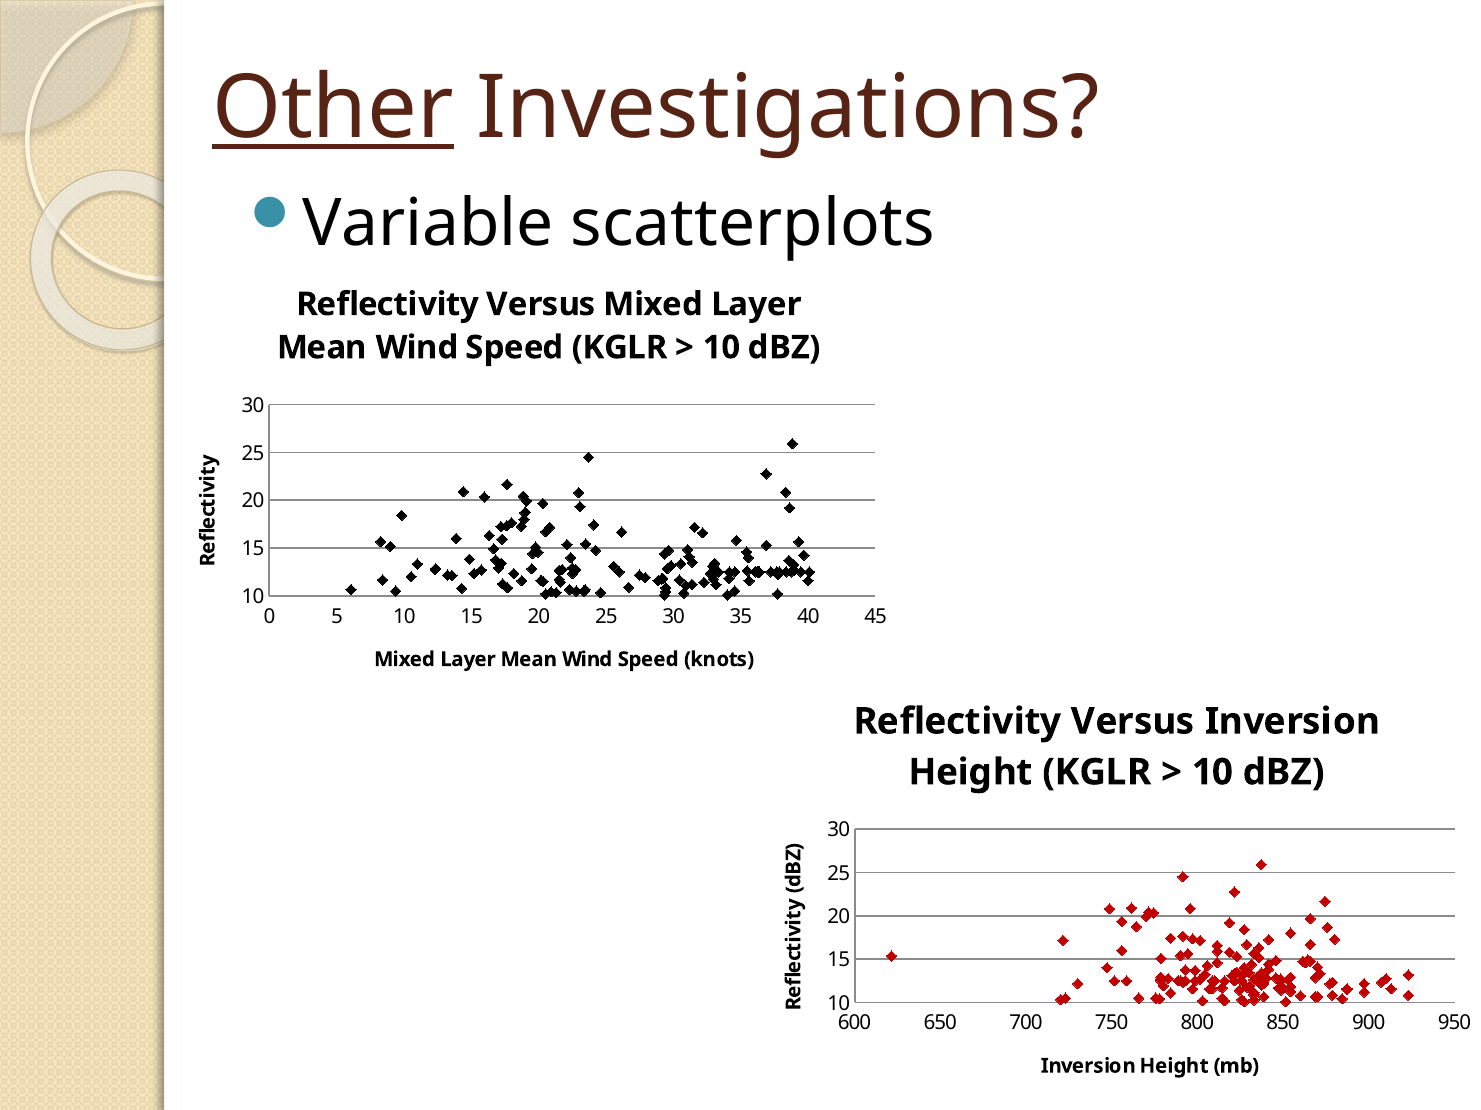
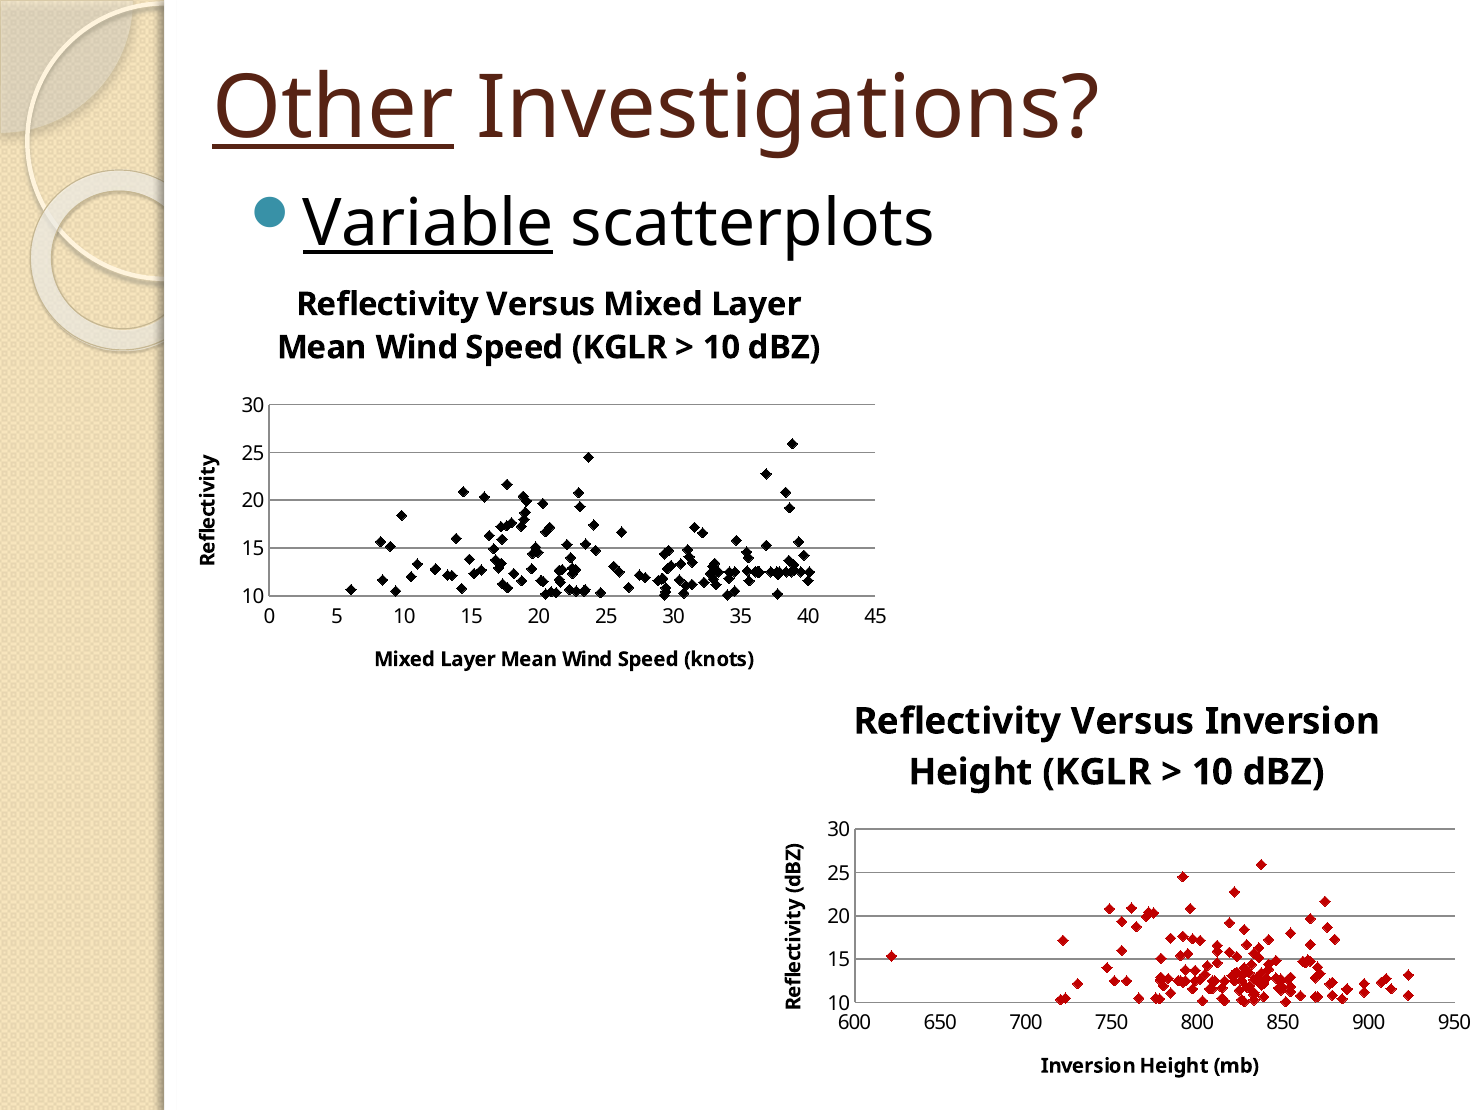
Variable underline: none -> present
